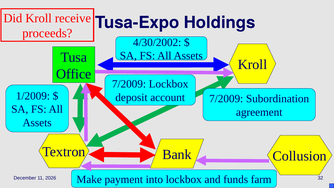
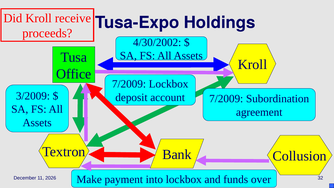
1/2009: 1/2009 -> 3/2009
farm: farm -> over
